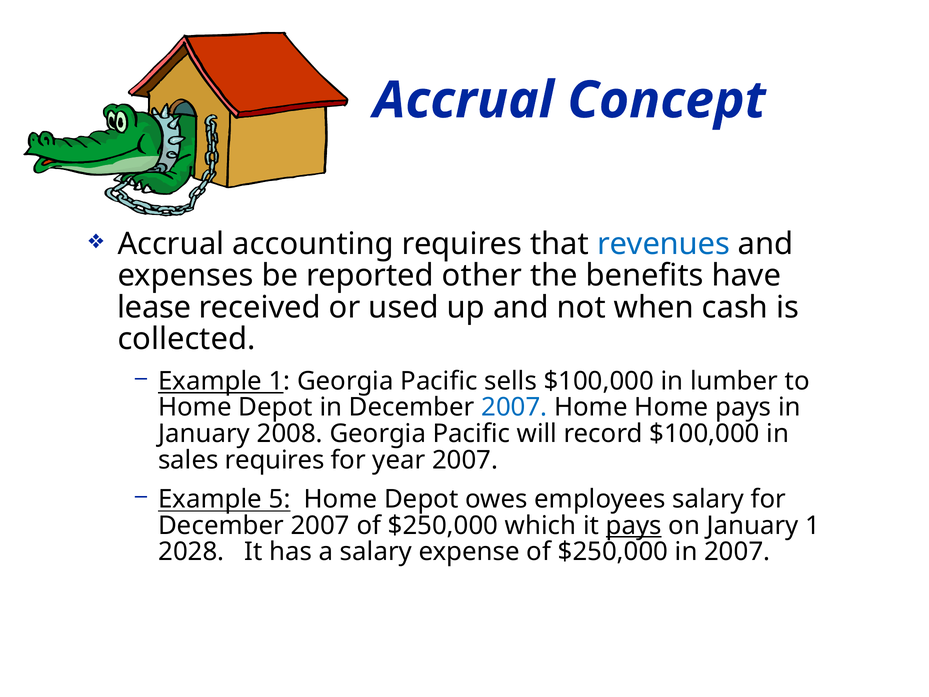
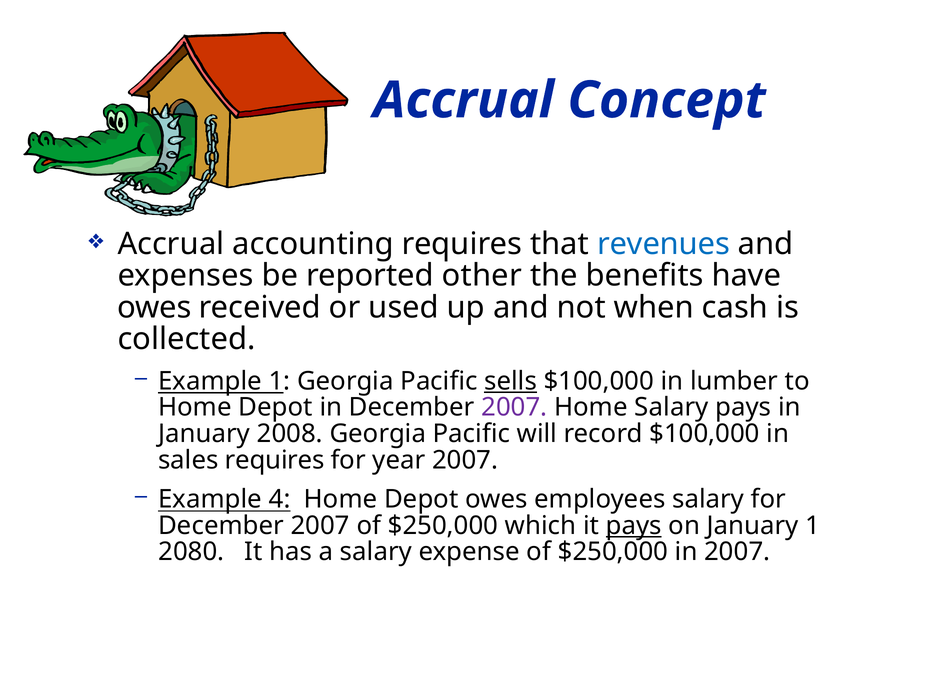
lease at (154, 307): lease -> owes
sells underline: none -> present
2007 at (514, 407) colour: blue -> purple
Home Home: Home -> Salary
5: 5 -> 4
2028: 2028 -> 2080
